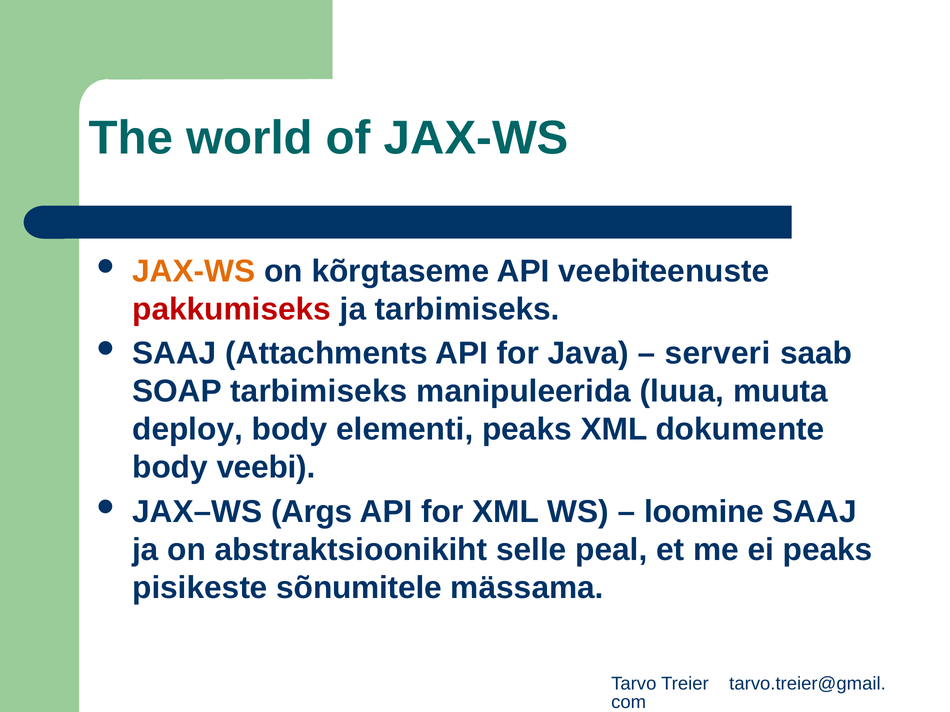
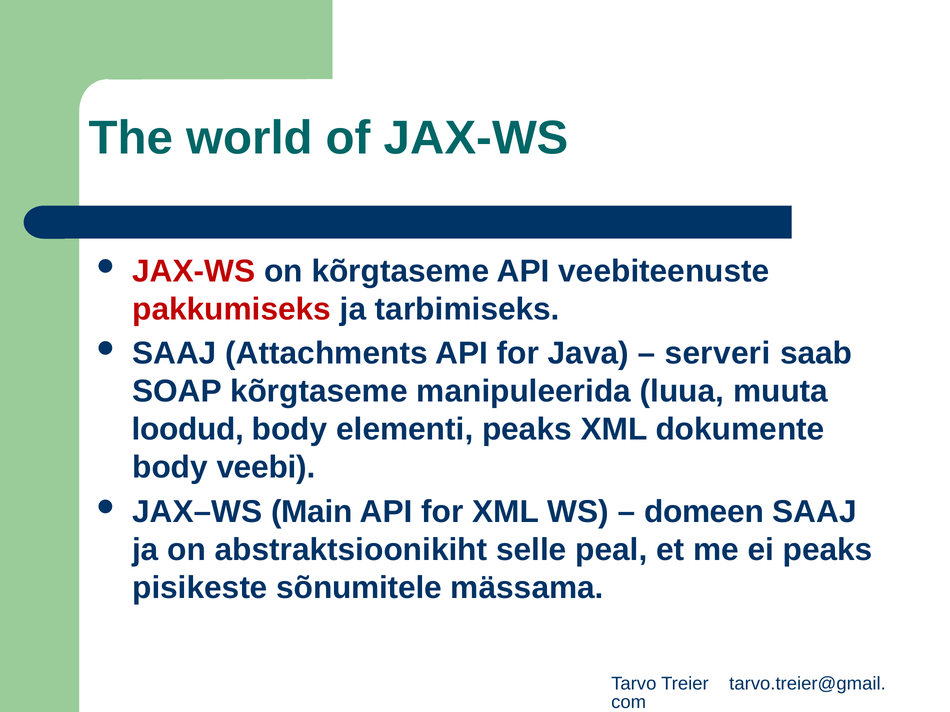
JAX-WS at (194, 271) colour: orange -> red
SOAP tarbimiseks: tarbimiseks -> kõrgtaseme
deploy: deploy -> loodud
Args: Args -> Main
loomine: loomine -> domeen
